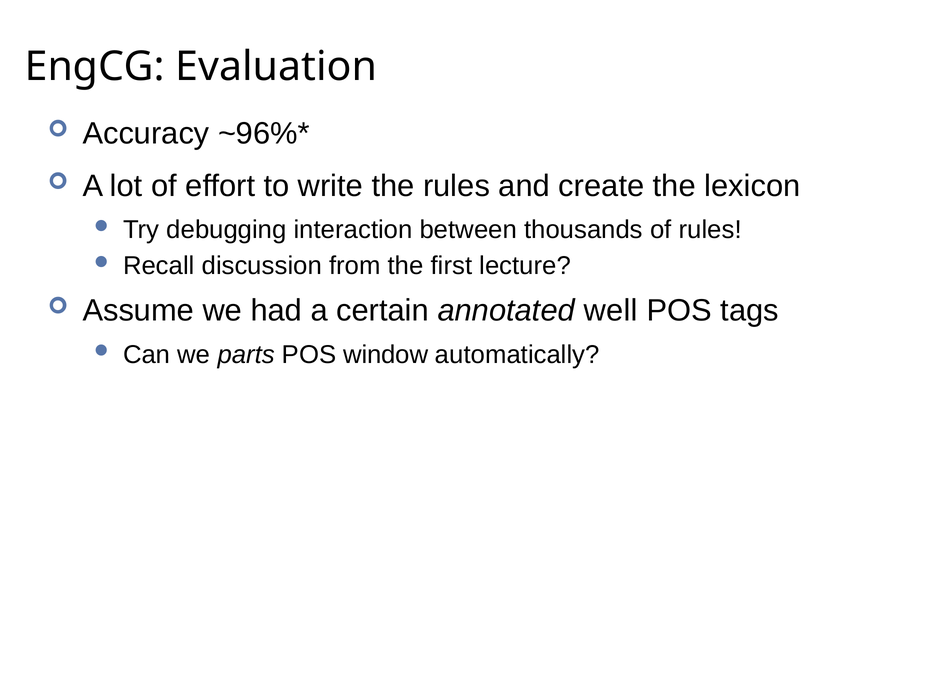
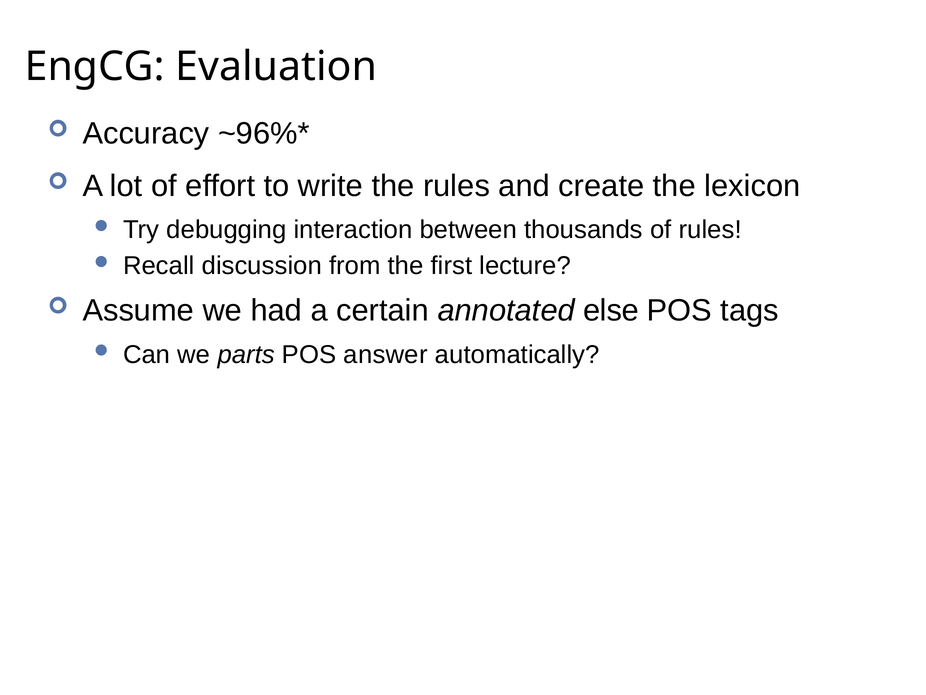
well: well -> else
window: window -> answer
